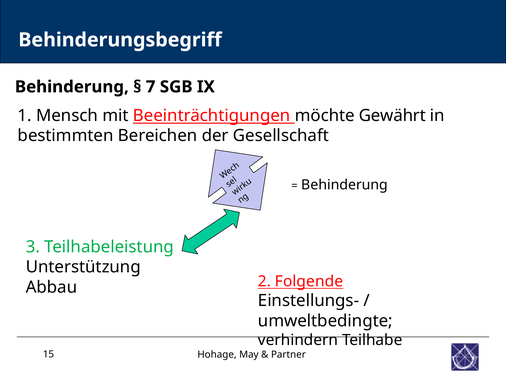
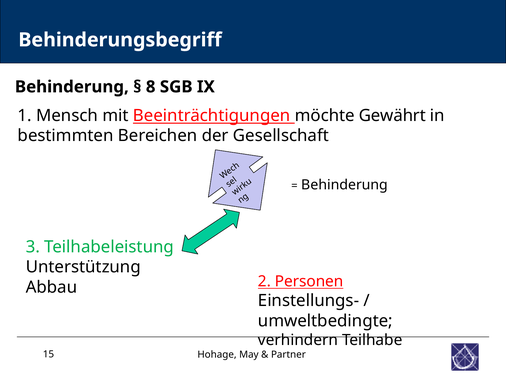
7: 7 -> 8
Folgende: Folgende -> Personen
